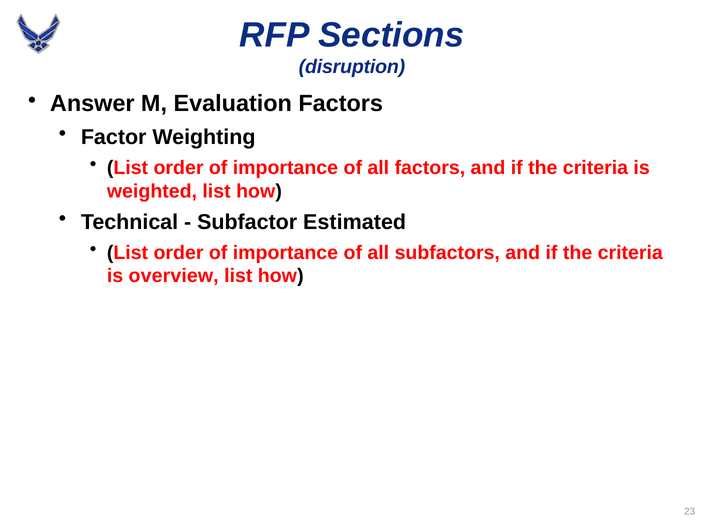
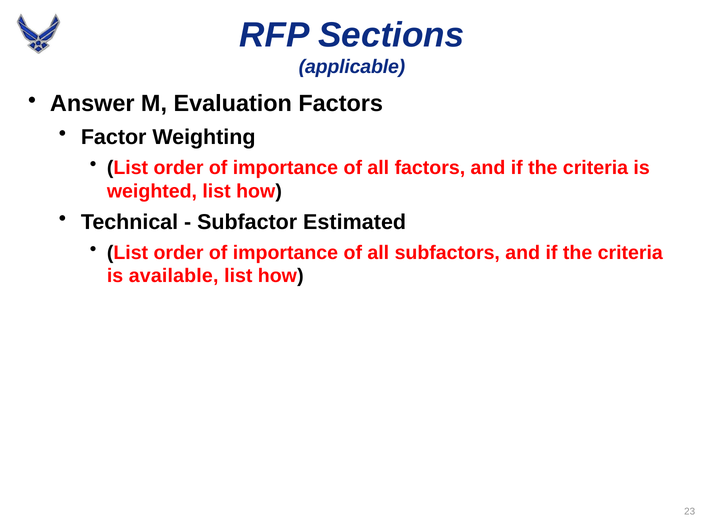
disruption: disruption -> applicable
overview: overview -> available
